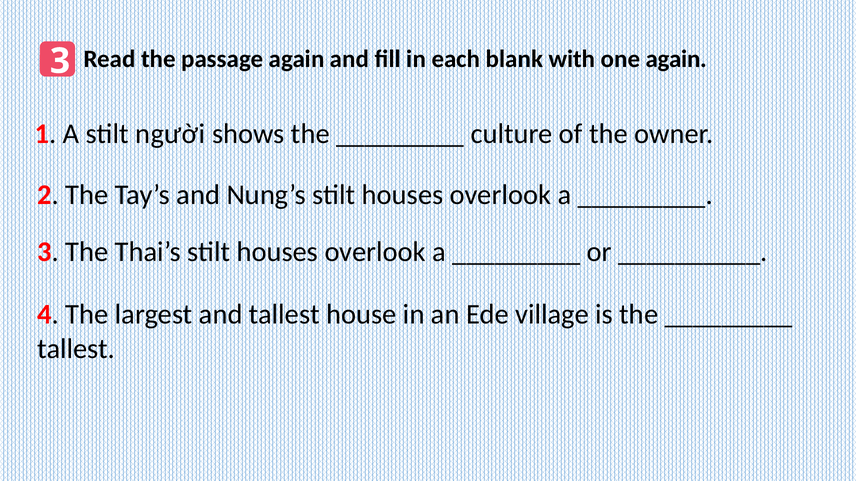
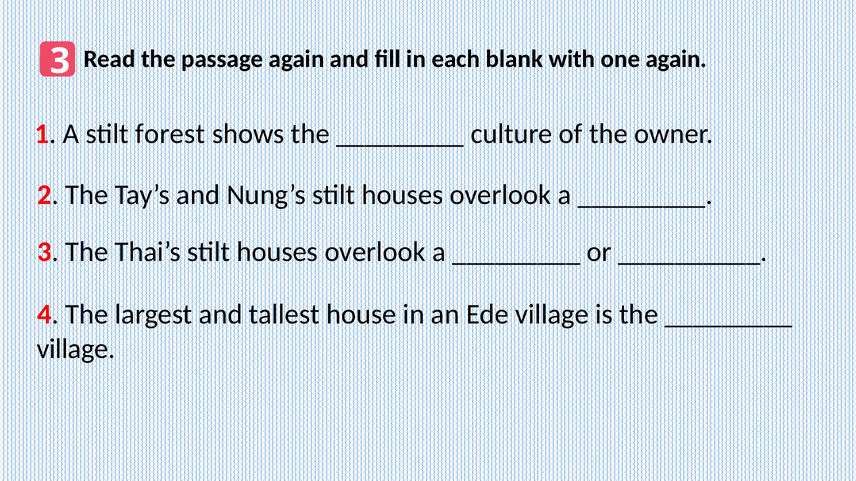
người: người -> forest
tallest at (76, 349): tallest -> village
